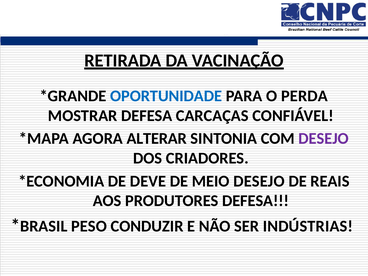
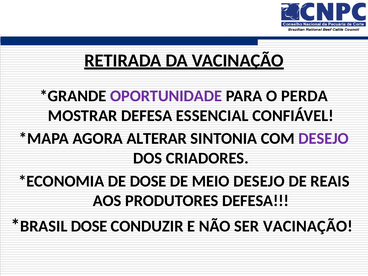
OPORTUNIDADE colour: blue -> purple
CARCAÇAS: CARCAÇAS -> ESSENCIAL
DE DEVE: DEVE -> DOSE
BRASIL PESO: PESO -> DOSE
SER INDÚSTRIAS: INDÚSTRIAS -> VACINAÇÃO
